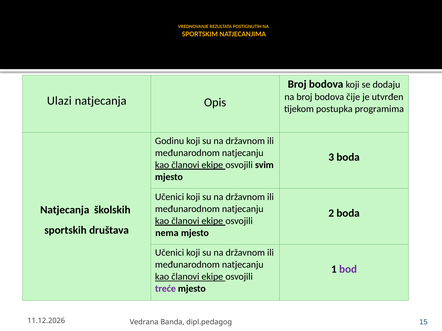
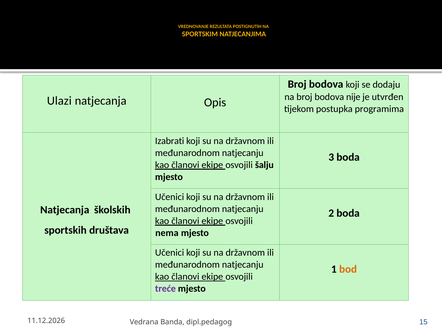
čije: čije -> nije
Godinu: Godinu -> Izabrati
svim: svim -> šalju
bod colour: purple -> orange
